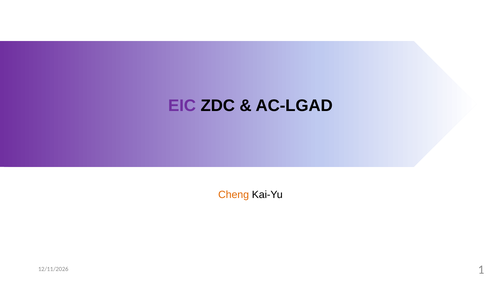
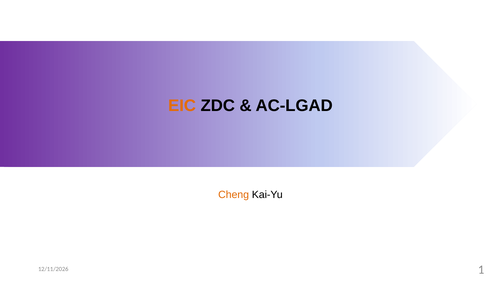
EIC colour: purple -> orange
